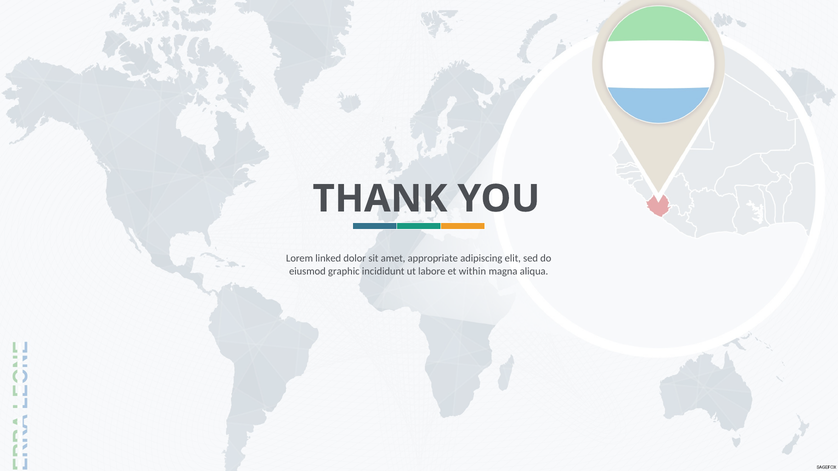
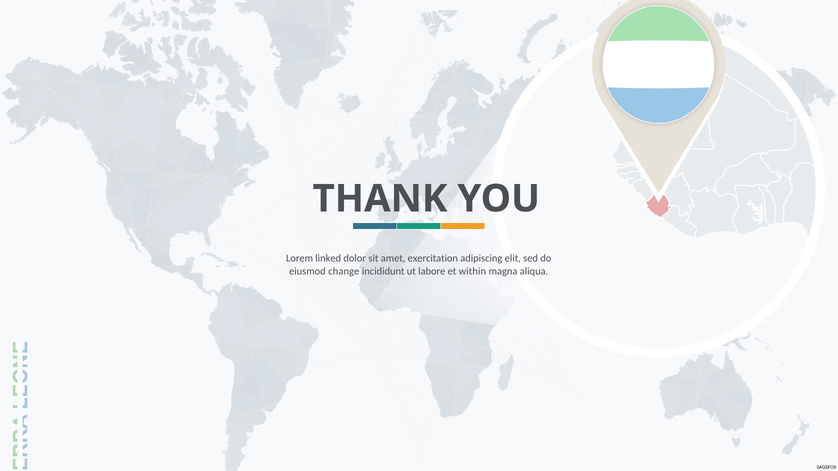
appropriate: appropriate -> exercitation
graphic: graphic -> change
